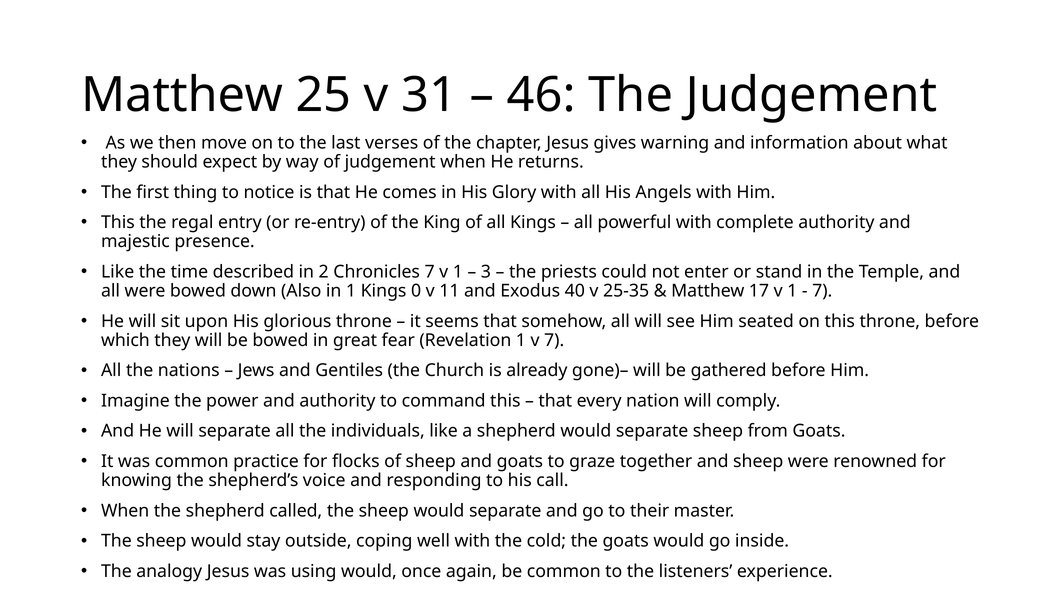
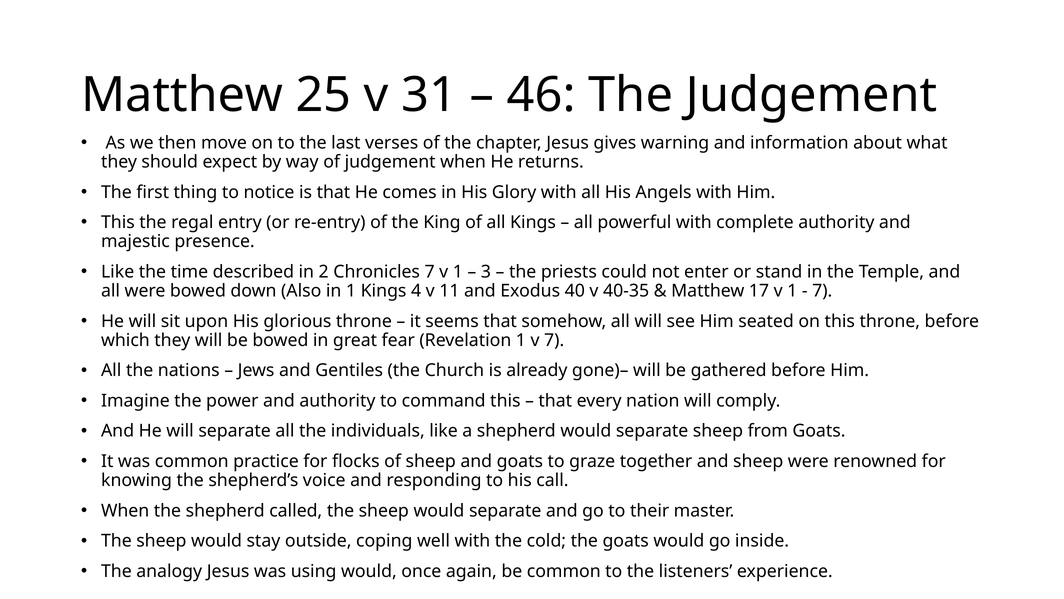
0: 0 -> 4
25-35: 25-35 -> 40-35
